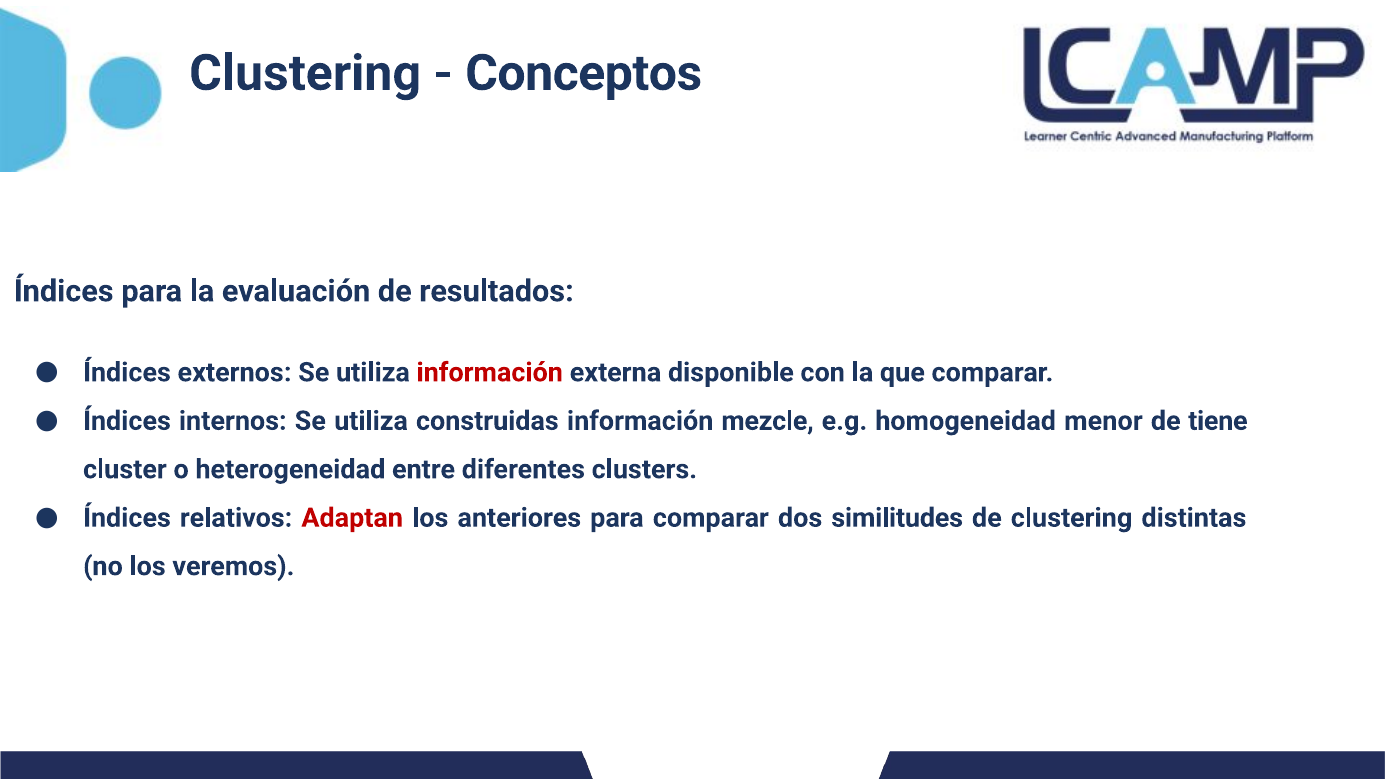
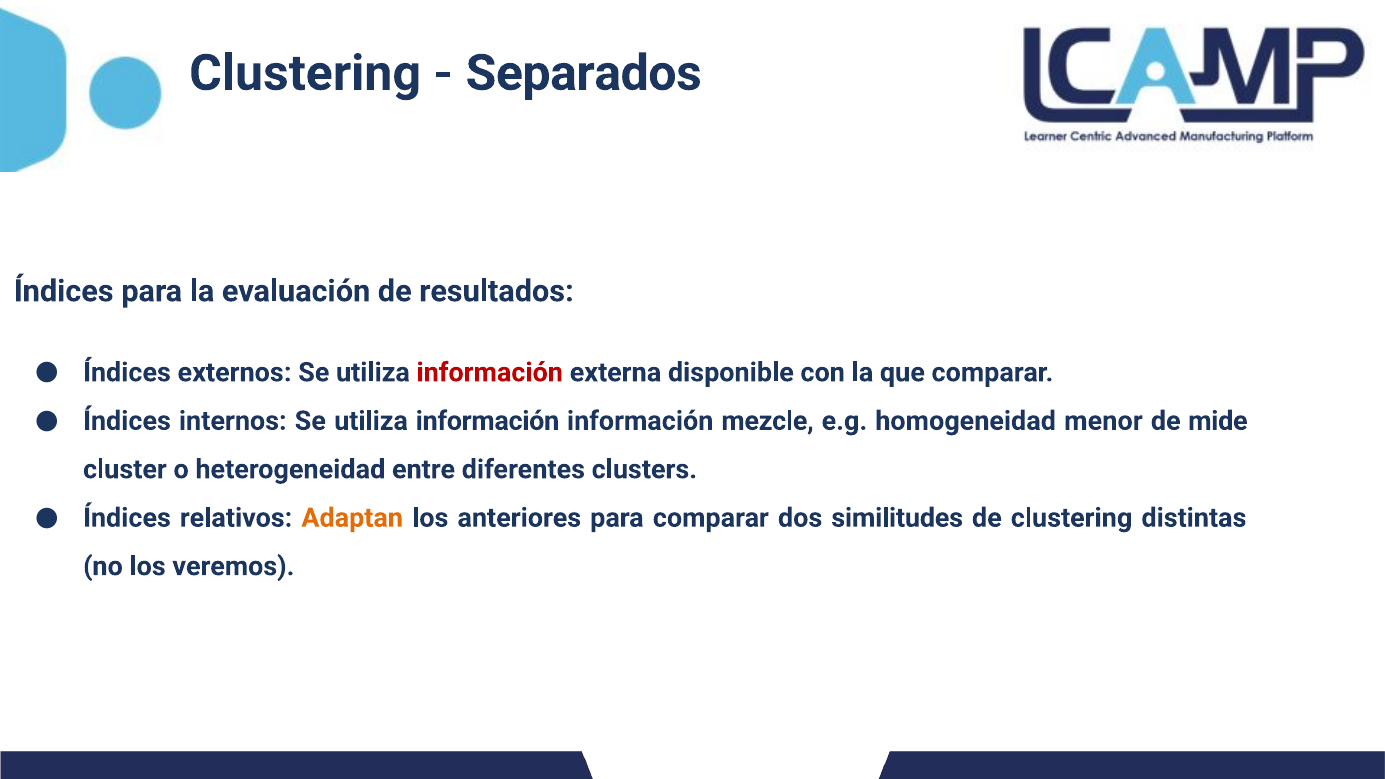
Conceptos: Conceptos -> Separados
internos Se utiliza construidas: construidas -> información
tiene: tiene -> mide
Adaptan colour: red -> orange
